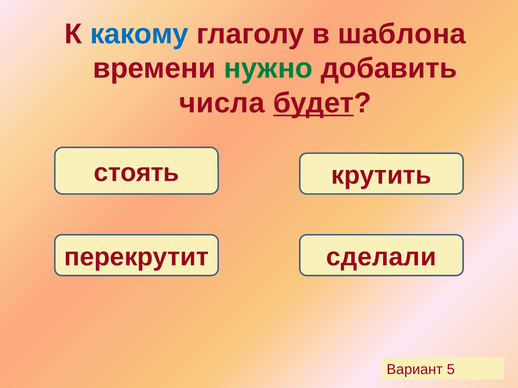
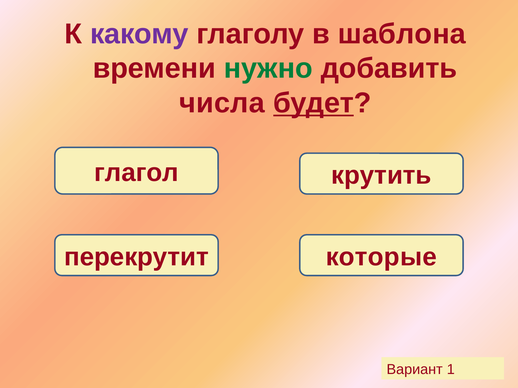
какому colour: blue -> purple
стоять: стоять -> глагол
сделали: сделали -> которые
5: 5 -> 1
